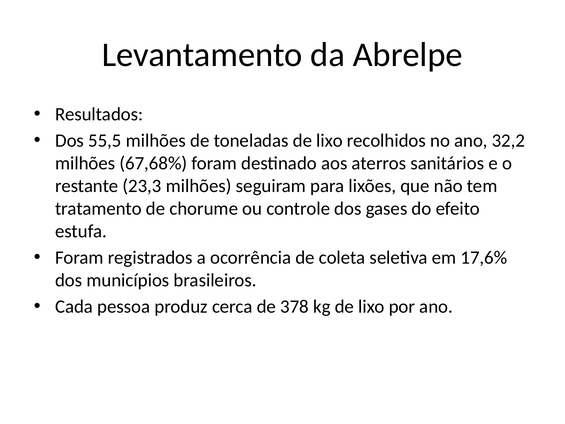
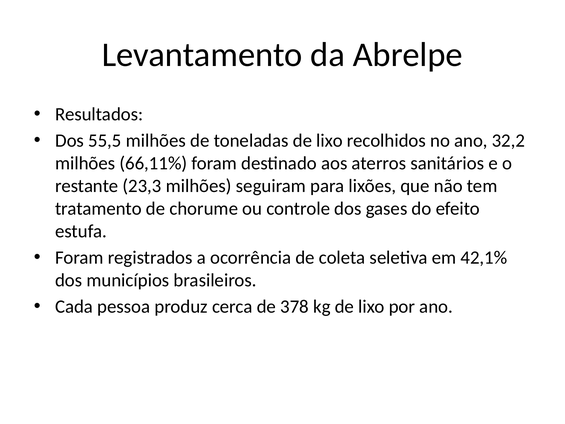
67,68%: 67,68% -> 66,11%
17,6%: 17,6% -> 42,1%
